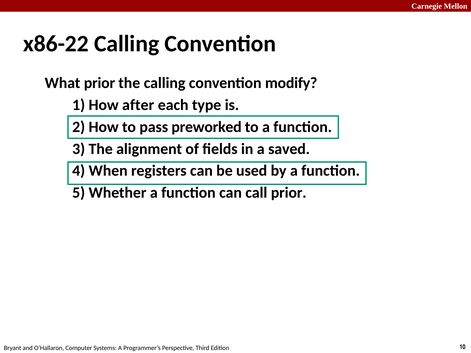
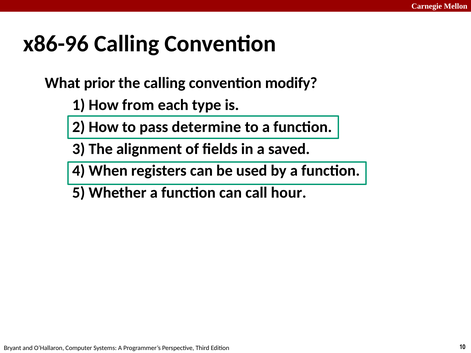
x86-22: x86-22 -> x86-96
after: after -> from
preworked: preworked -> determine
call prior: prior -> hour
